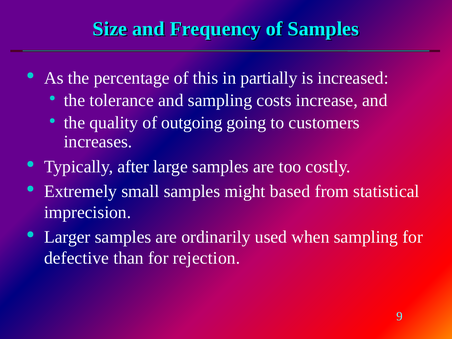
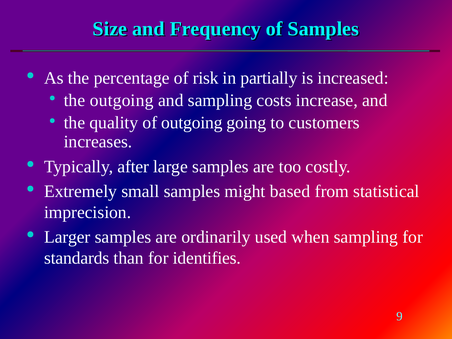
this: this -> risk
the tolerance: tolerance -> outgoing
defective: defective -> standards
rejection: rejection -> identifies
